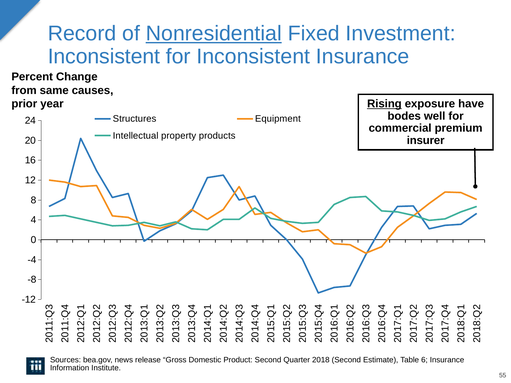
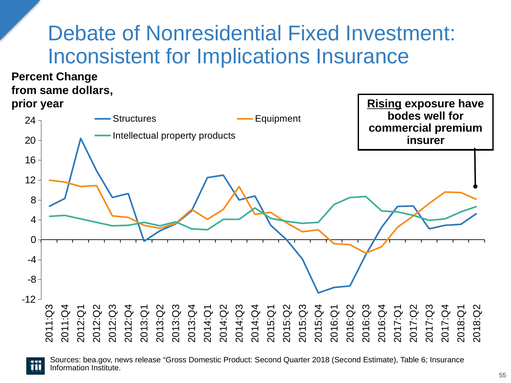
Record: Record -> Debate
Nonresidential underline: present -> none
for Inconsistent: Inconsistent -> Implications
causes: causes -> dollars
